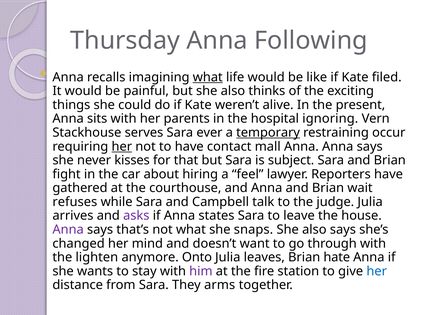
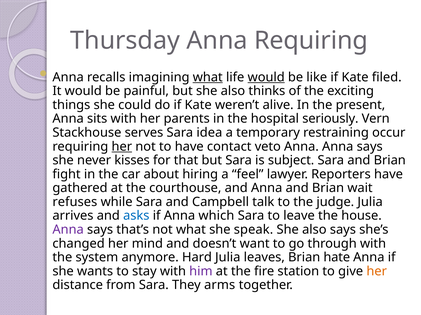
Anna Following: Following -> Requiring
would at (266, 77) underline: none -> present
ignoring: ignoring -> seriously
ever: ever -> idea
temporary underline: present -> none
mall: mall -> veto
asks colour: purple -> blue
states: states -> which
snaps: snaps -> speak
lighten: lighten -> system
Onto: Onto -> Hard
her at (377, 272) colour: blue -> orange
